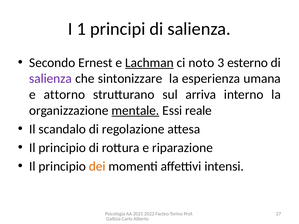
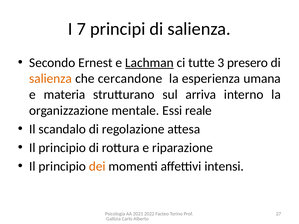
1: 1 -> 7
noto: noto -> tutte
esterno: esterno -> presero
salienza at (51, 79) colour: purple -> orange
sintonizzare: sintonizzare -> cercandone
attorno: attorno -> materia
mentale underline: present -> none
